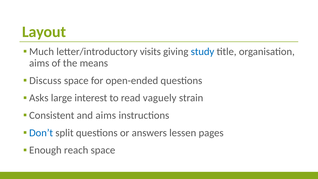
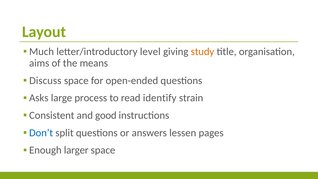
visits: visits -> level
study colour: blue -> orange
interest: interest -> process
vaguely: vaguely -> identify
and aims: aims -> good
reach: reach -> larger
